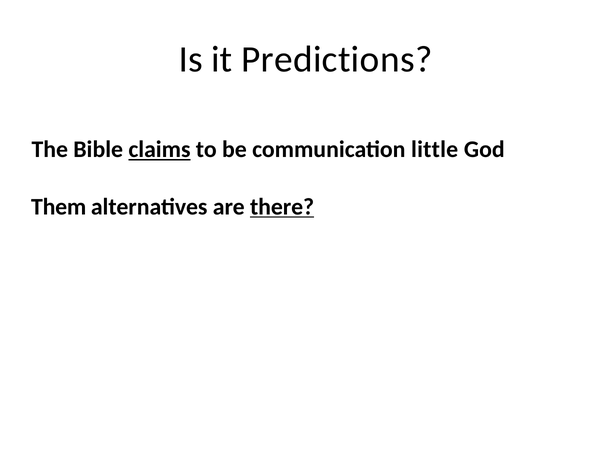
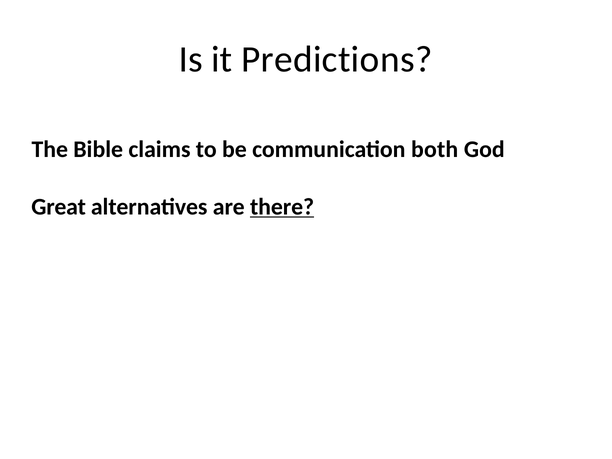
claims underline: present -> none
little: little -> both
Them: Them -> Great
